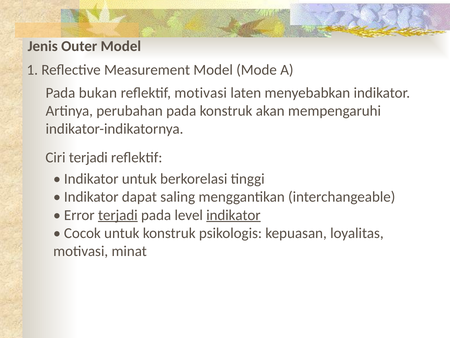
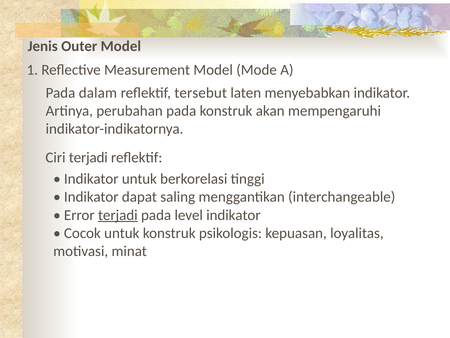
bukan: bukan -> dalam
reflektif motivasi: motivasi -> tersebut
indikator at (233, 215) underline: present -> none
